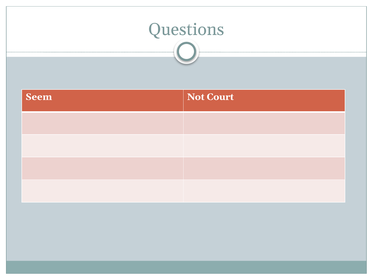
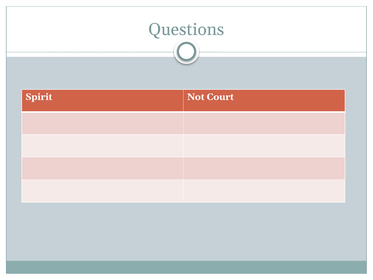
Seem: Seem -> Spirit
